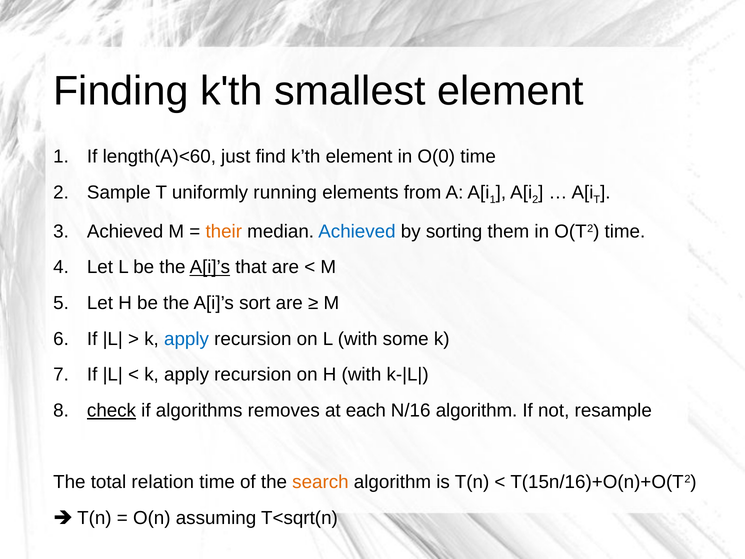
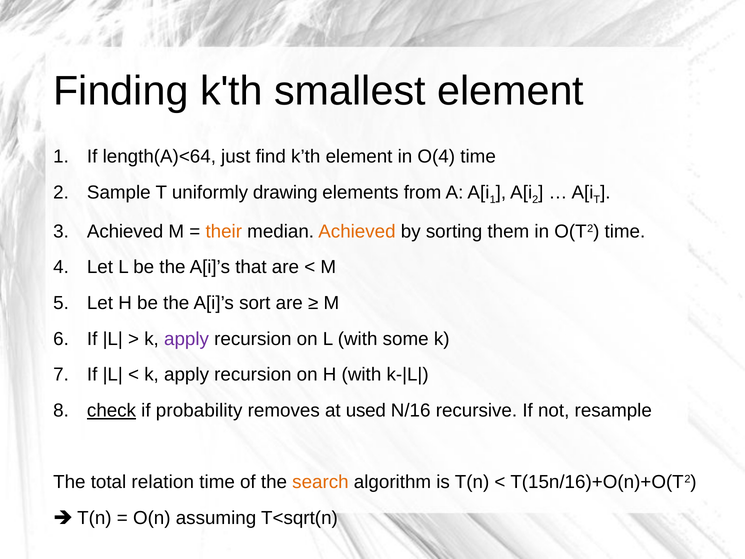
length(A)<60: length(A)<60 -> length(A)<64
O(0: O(0 -> O(4
running: running -> drawing
Achieved at (357, 231) colour: blue -> orange
A[i]’s at (210, 267) underline: present -> none
apply at (187, 339) colour: blue -> purple
algorithms: algorithms -> probability
each: each -> used
N/16 algorithm: algorithm -> recursive
